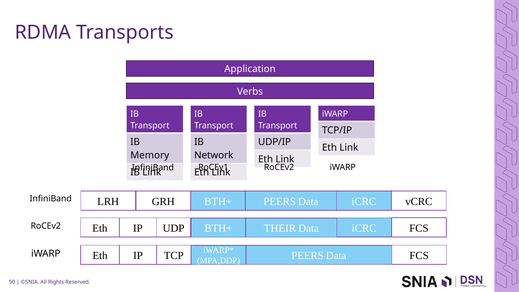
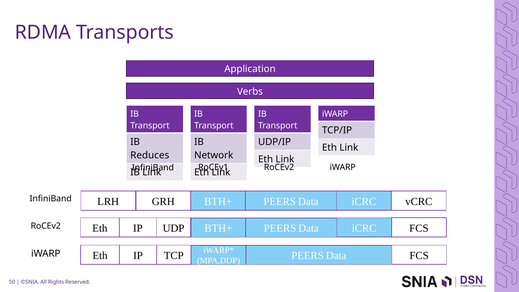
Memory: Memory -> Reduces
UDP BTH+ THEIR: THEIR -> PEERS
